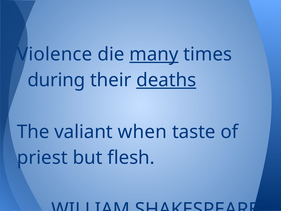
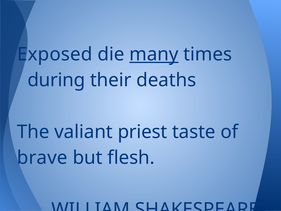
Violence: Violence -> Exposed
deaths underline: present -> none
when: when -> priest
priest: priest -> brave
